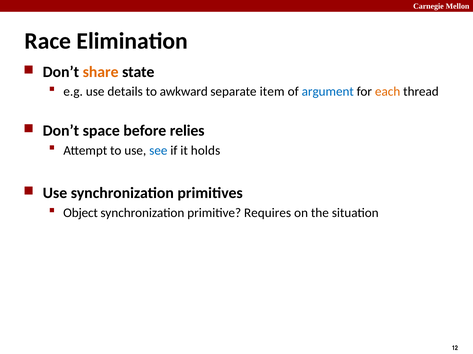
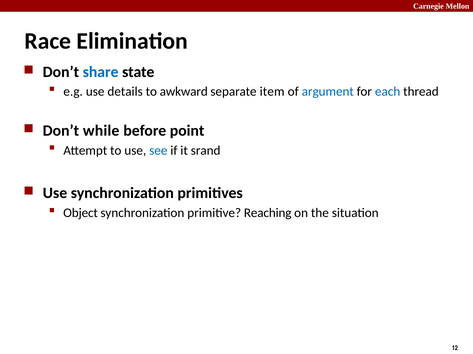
share colour: orange -> blue
each colour: orange -> blue
space: space -> while
relies: relies -> point
holds: holds -> srand
Requires: Requires -> Reaching
